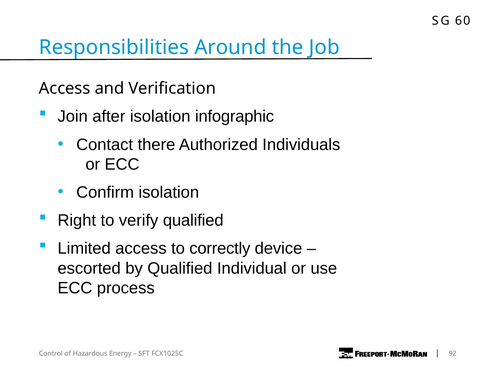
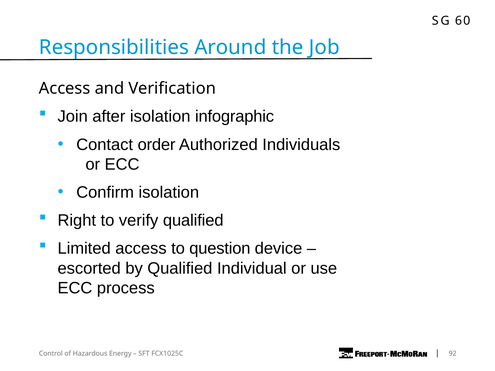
there: there -> order
correctly: correctly -> question
